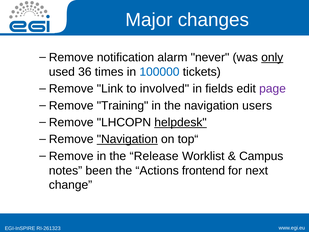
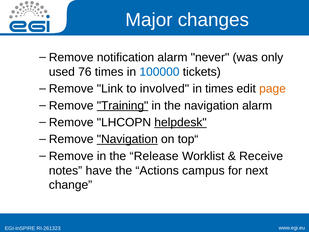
only underline: present -> none
36: 36 -> 76
in fields: fields -> times
page colour: purple -> orange
Training underline: none -> present
navigation users: users -> alarm
Campus: Campus -> Receive
been: been -> have
frontend: frontend -> campus
